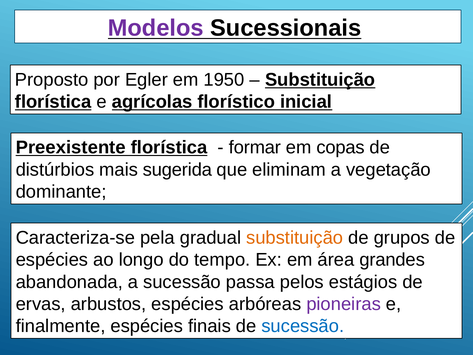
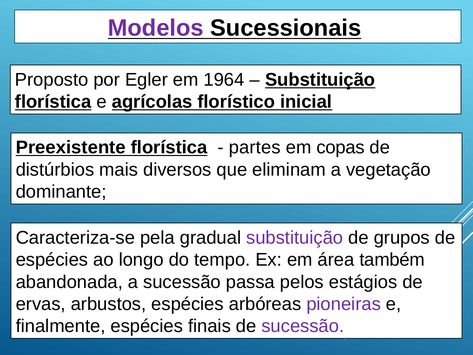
1950: 1950 -> 1964
formar: formar -> partes
sugerida: sugerida -> diversos
substituição at (295, 238) colour: orange -> purple
grandes: grandes -> também
sucessão at (303, 326) colour: blue -> purple
